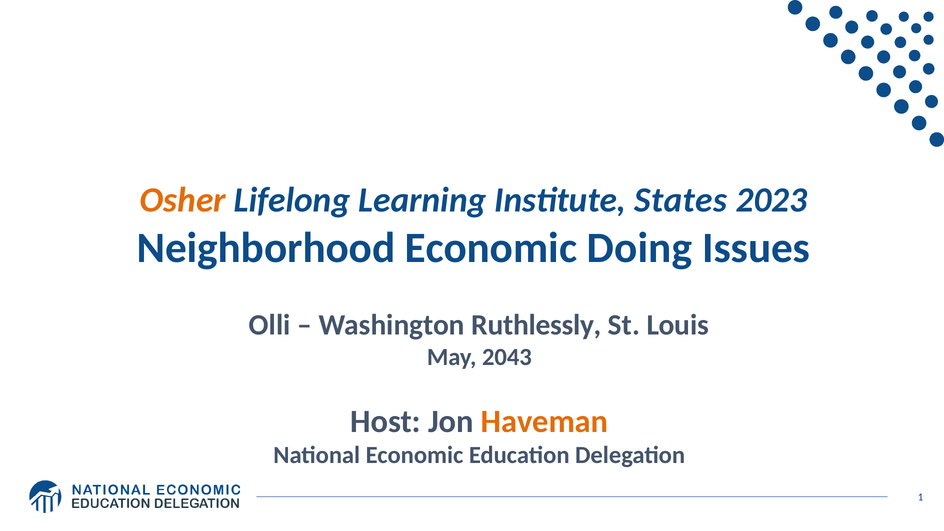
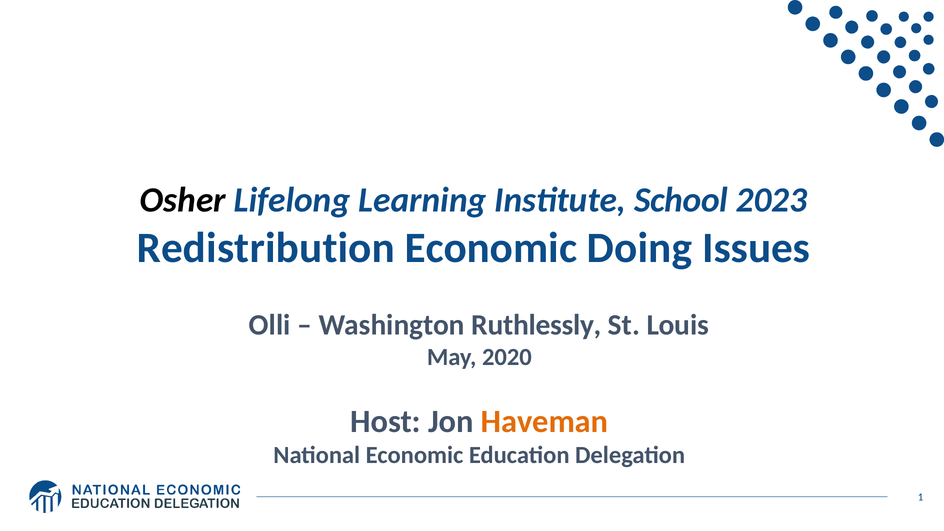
Osher colour: orange -> black
States: States -> School
Neighborhood: Neighborhood -> Redistribution
2043: 2043 -> 2020
